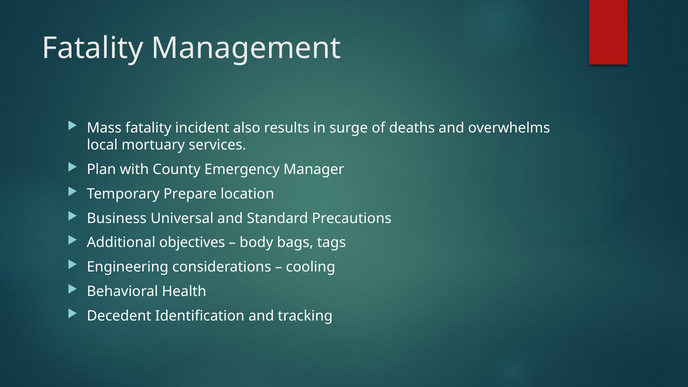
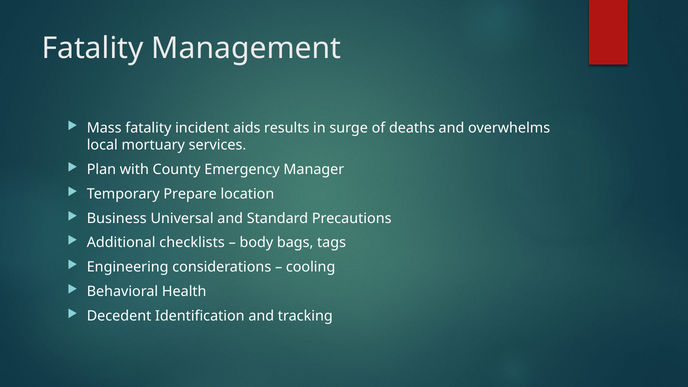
also: also -> aids
objectives: objectives -> checklists
